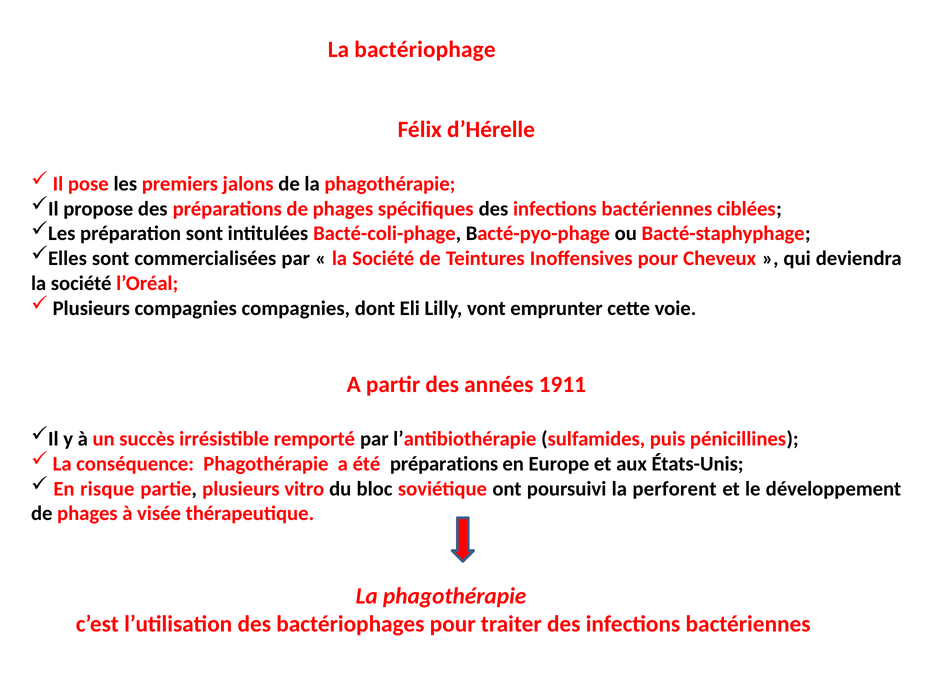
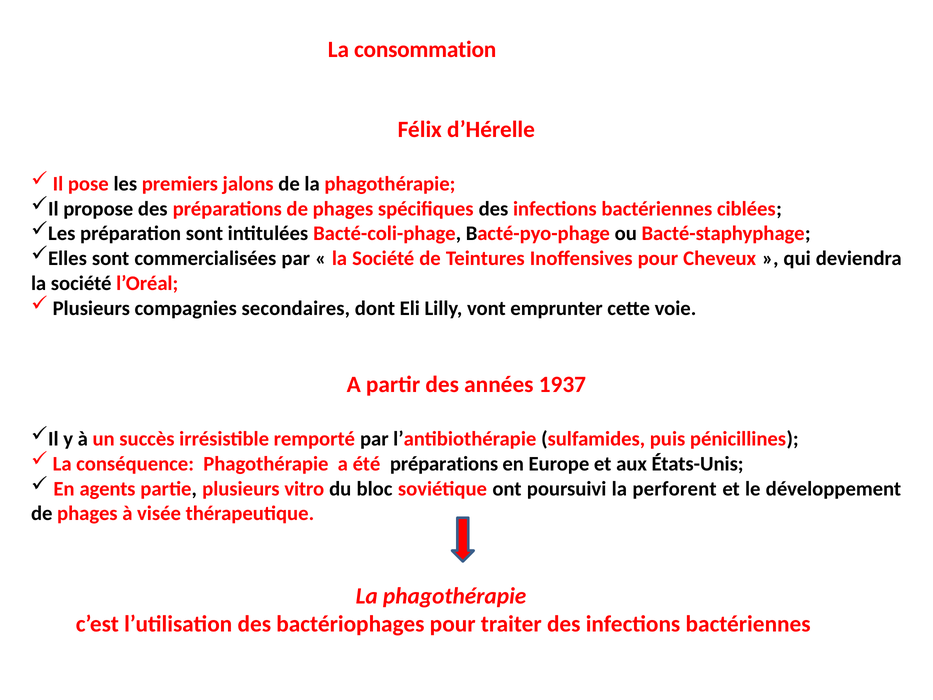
bactériophage: bactériophage -> consommation
compagnies compagnies: compagnies -> secondaires
1911: 1911 -> 1937
risque: risque -> agents
